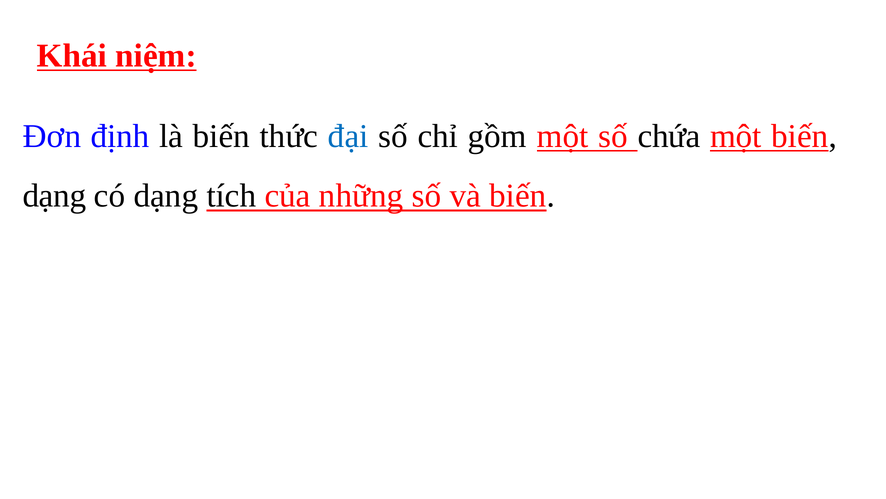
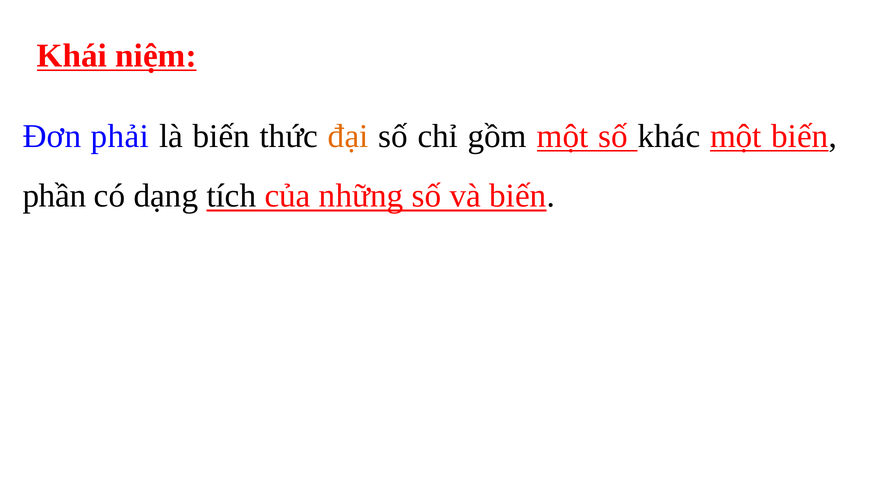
định: định -> phải
đại colour: blue -> orange
chứa: chứa -> khác
dạng at (54, 196): dạng -> phần
